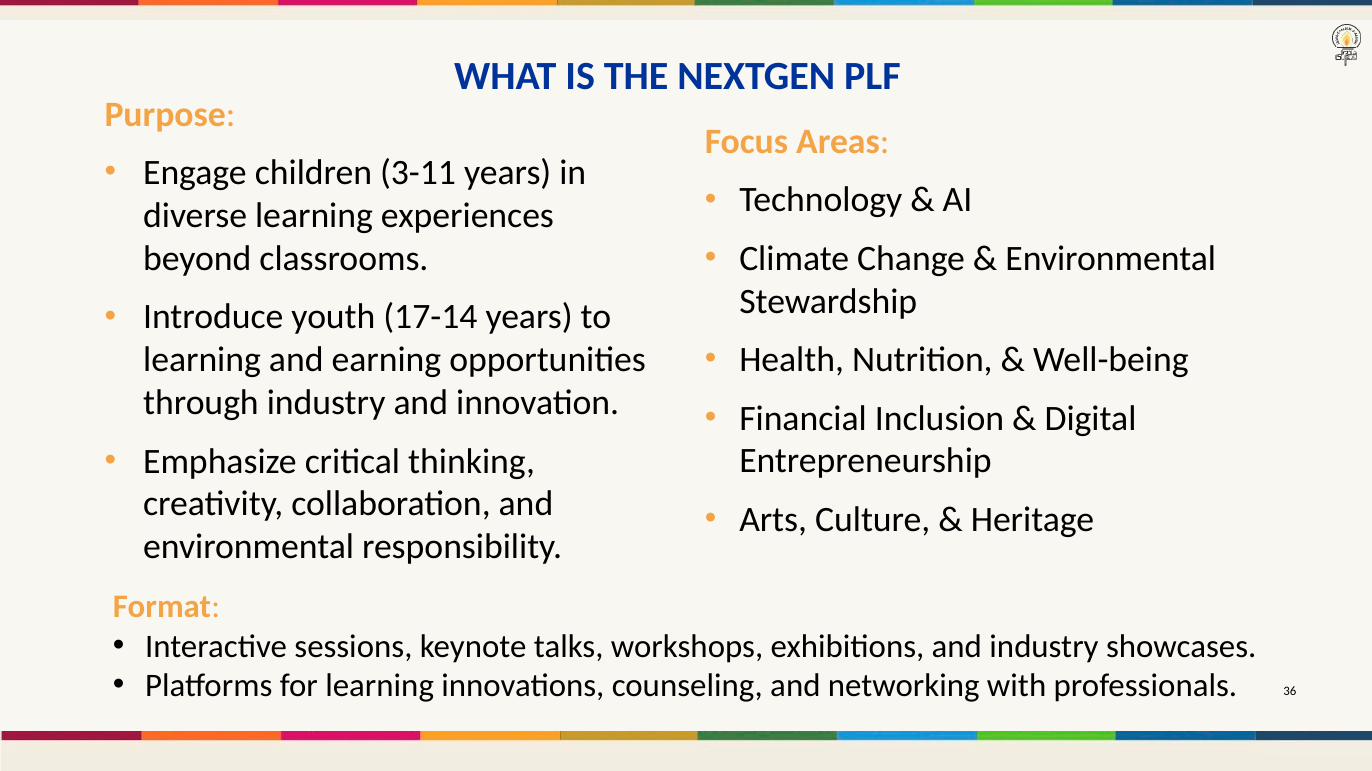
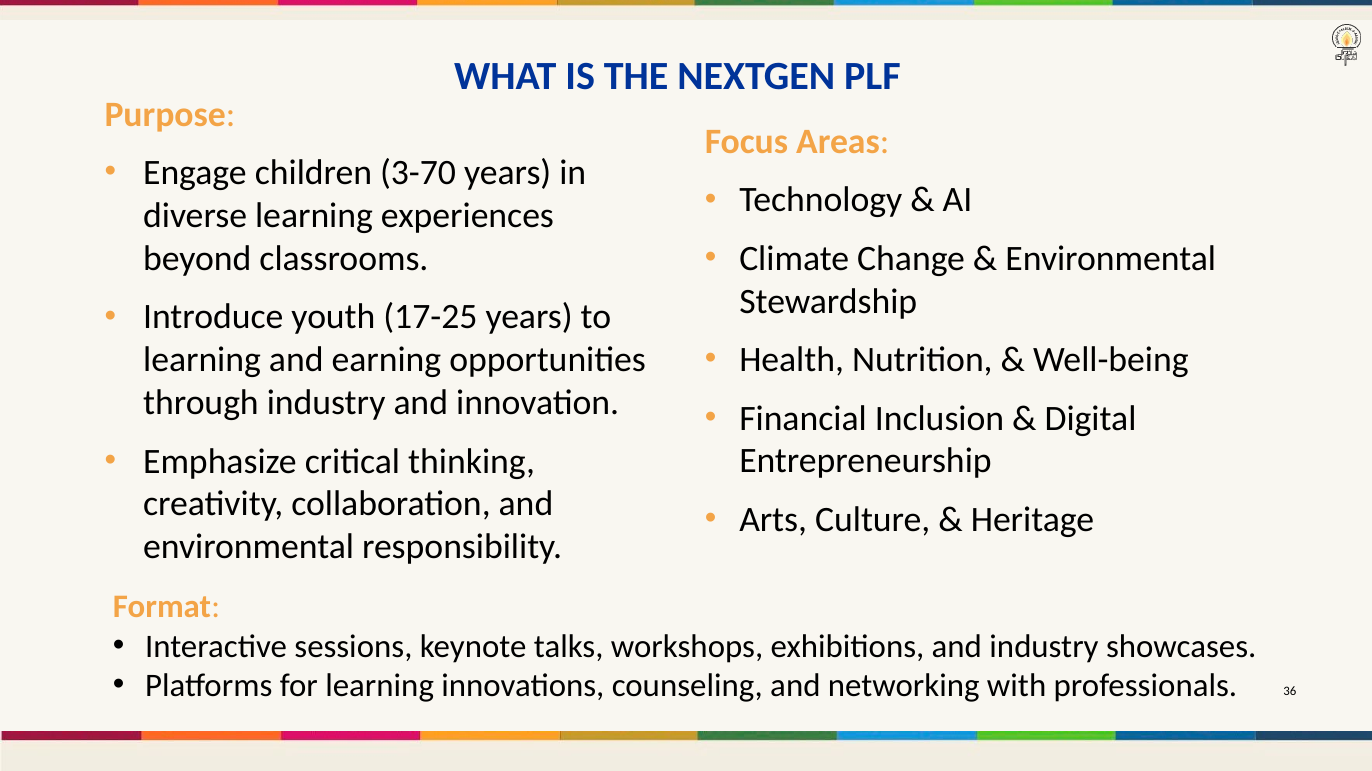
3-11: 3-11 -> 3-70
17-14: 17-14 -> 17-25
